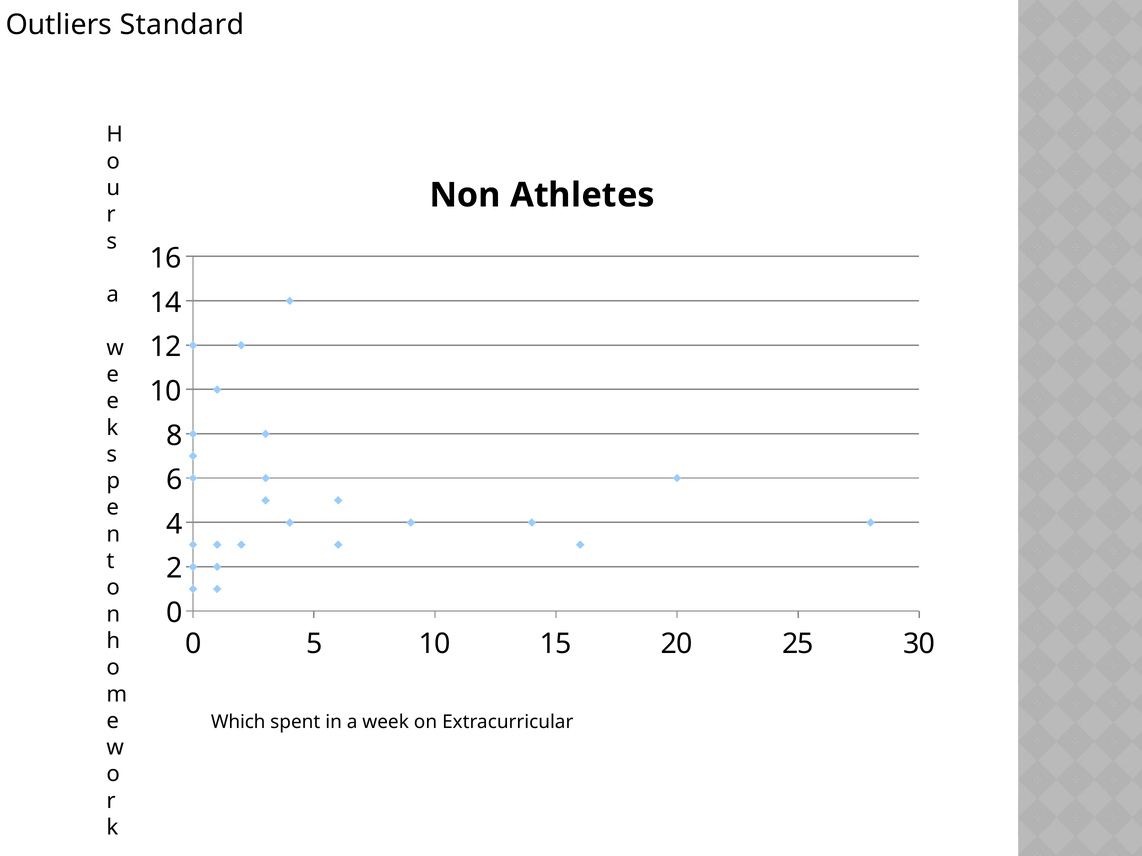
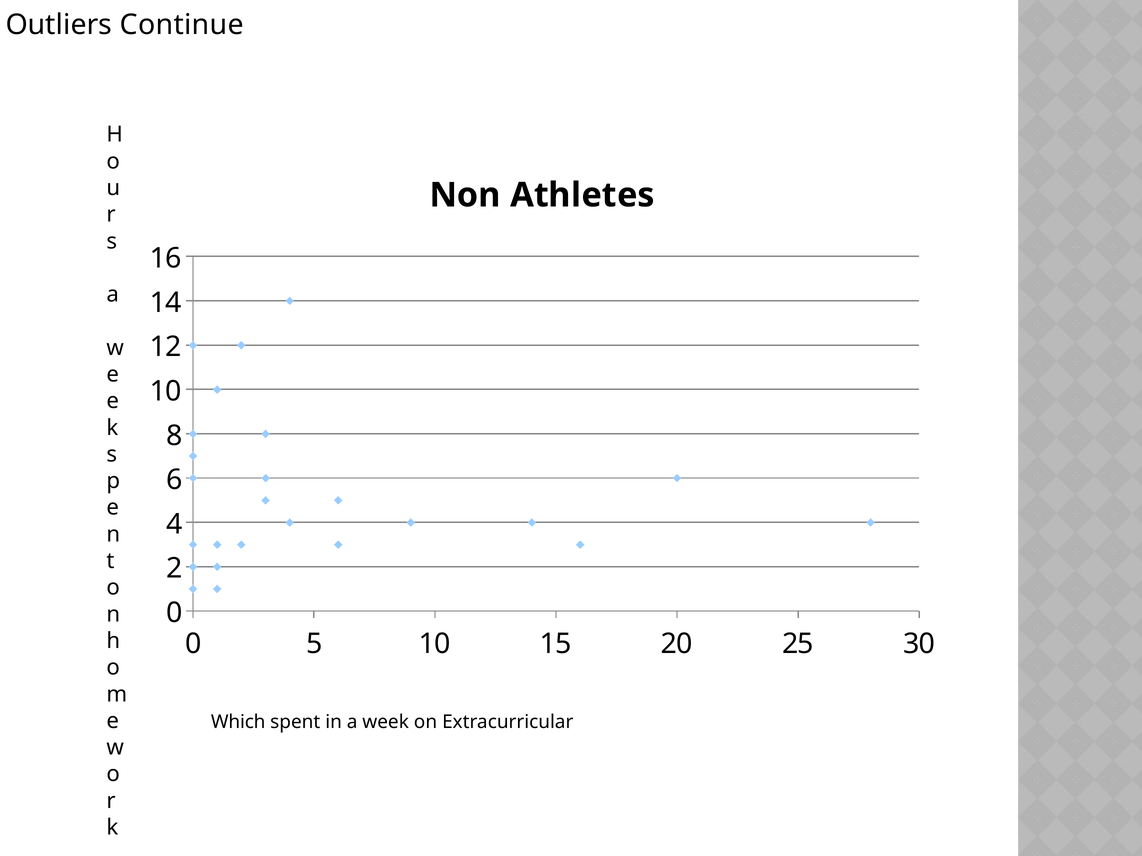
Standard: Standard -> Continue
